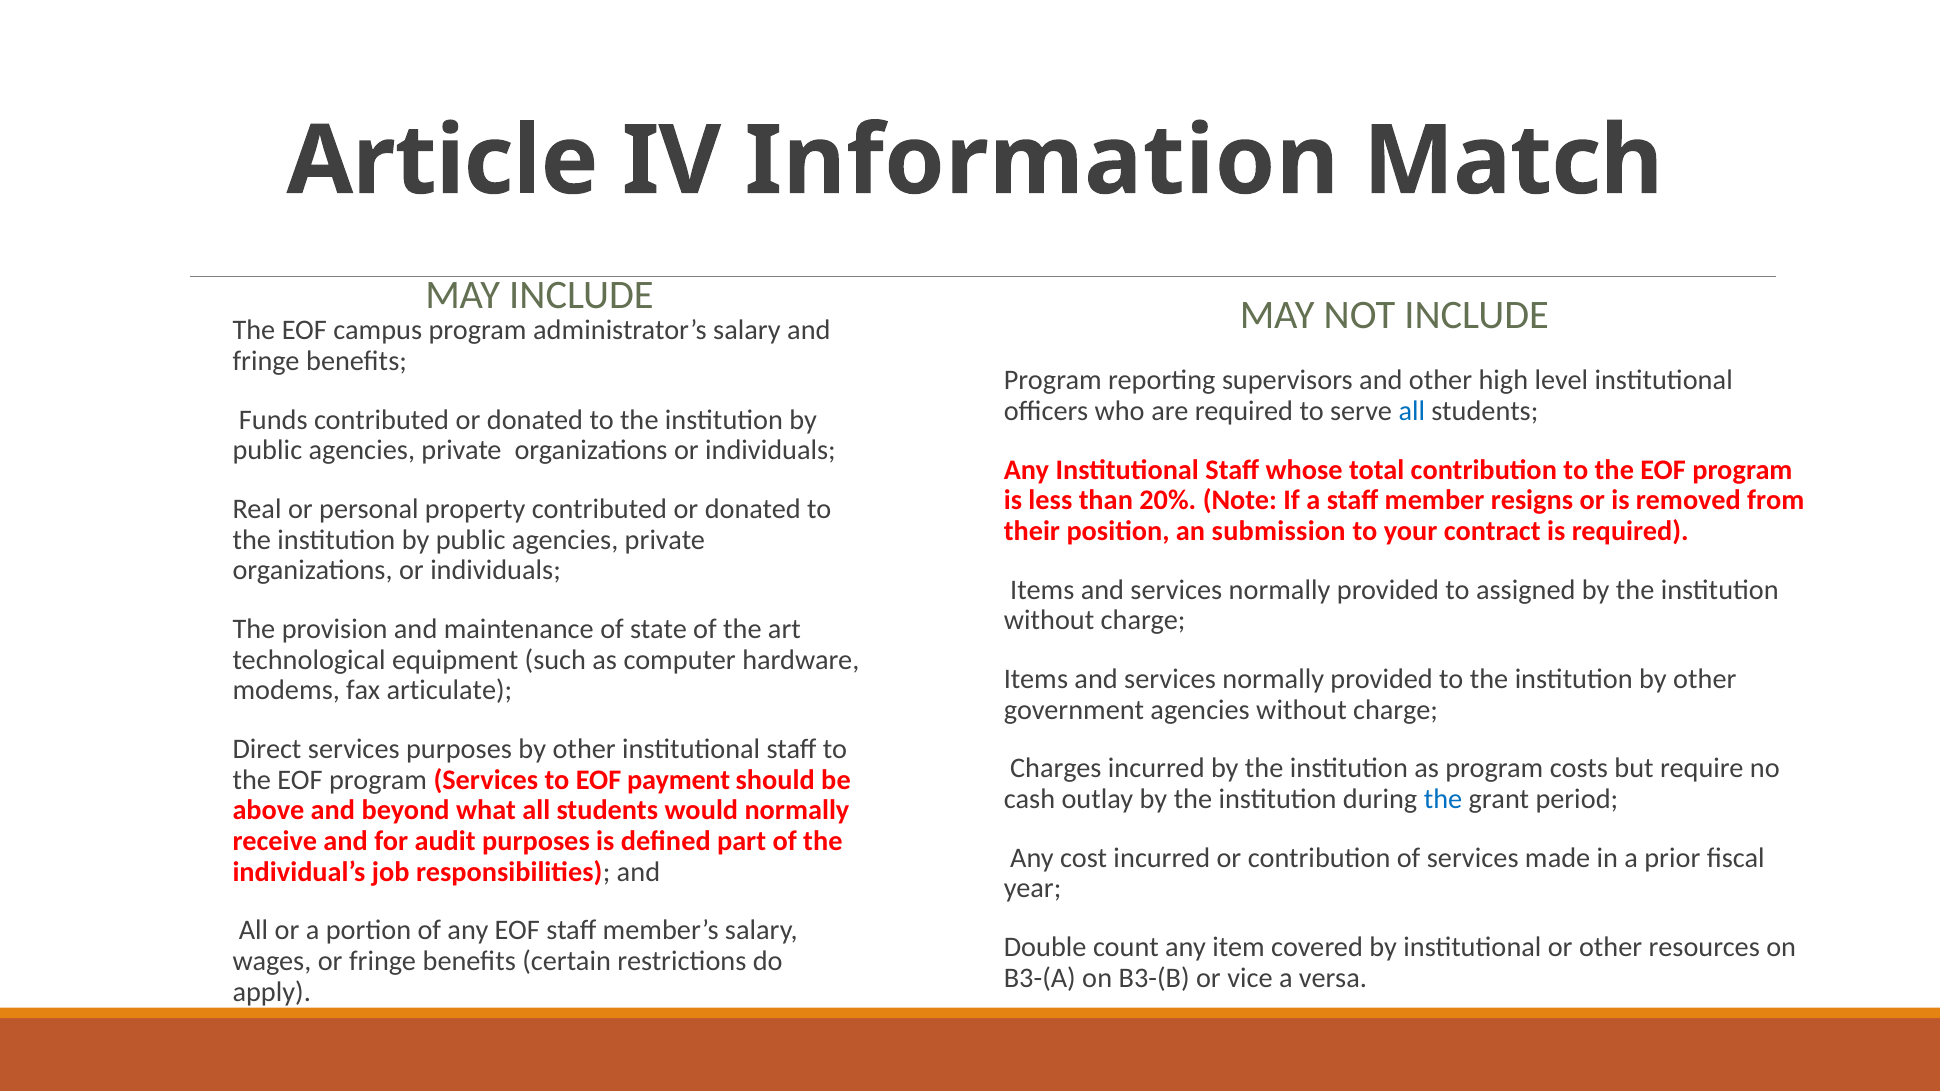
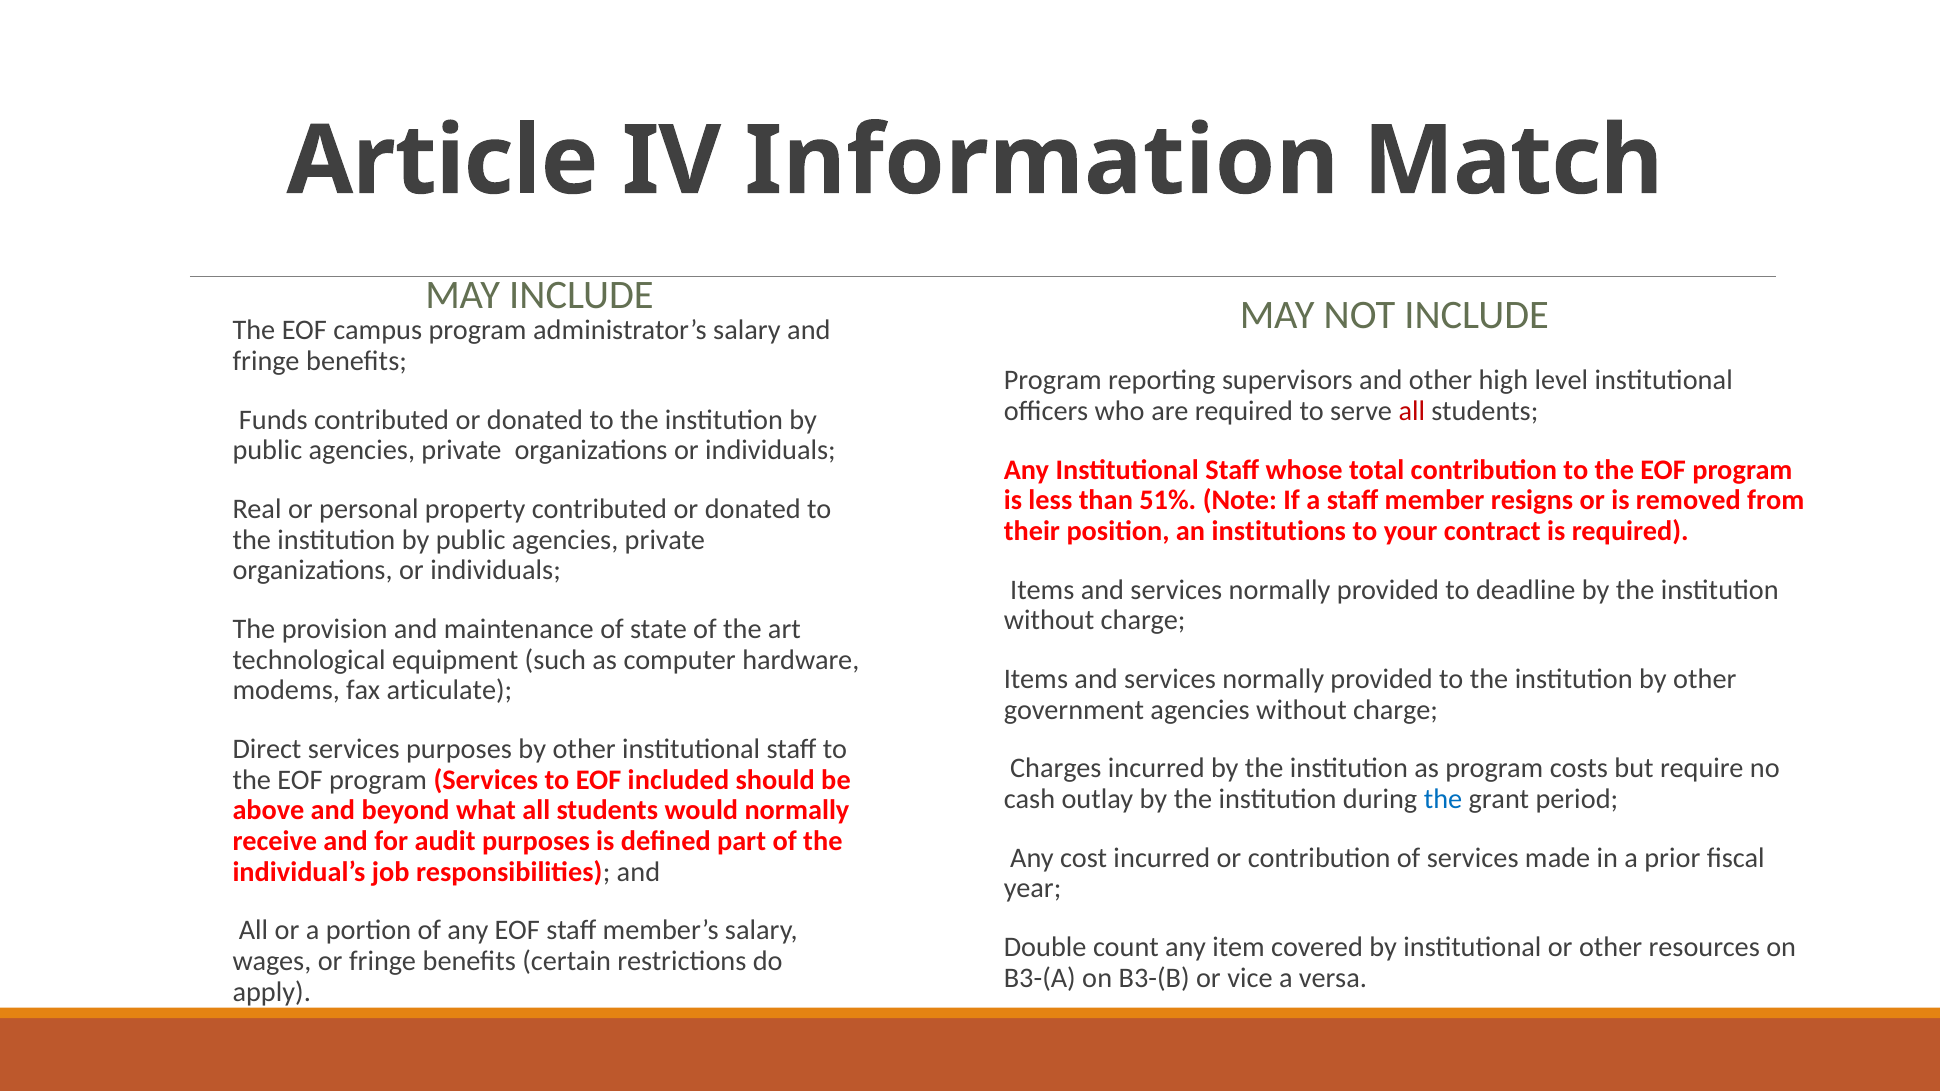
all at (1412, 411) colour: blue -> red
20%: 20% -> 51%
submission: submission -> institutions
assigned: assigned -> deadline
payment: payment -> included
